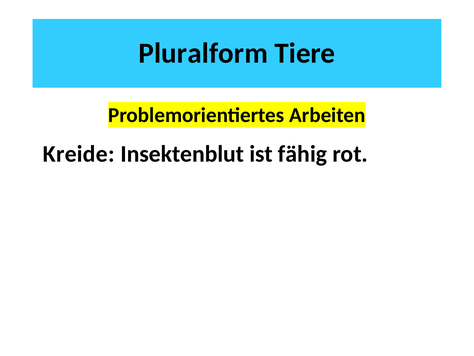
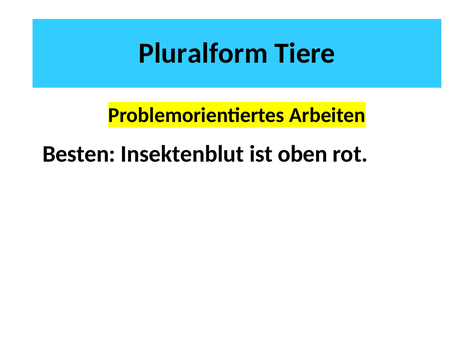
Kreide: Kreide -> Besten
fähig: fähig -> oben
